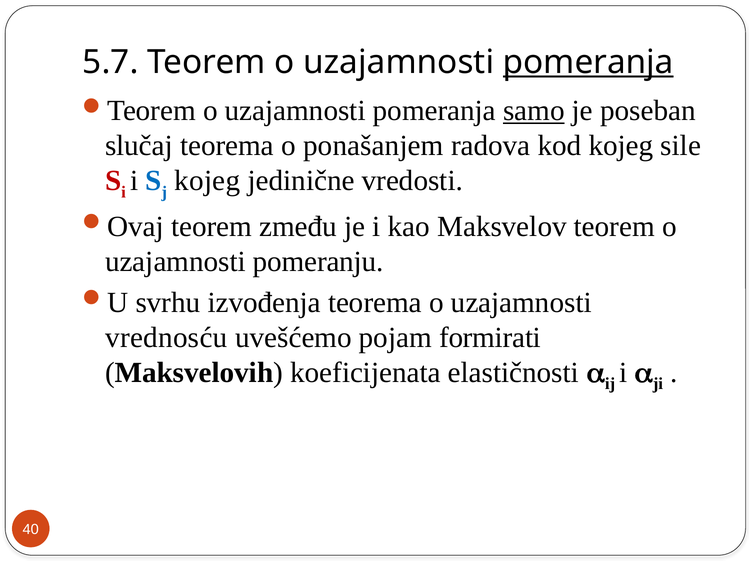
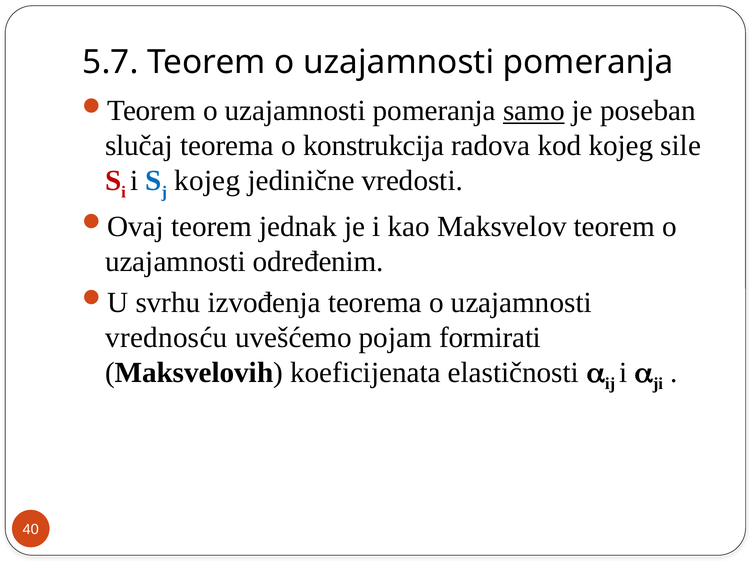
pomeranja at (588, 62) underline: present -> none
ponašanjem: ponašanjem -> konstrukcija
zmeđu: zmeđu -> jednak
pomeranju: pomeranju -> određenim
